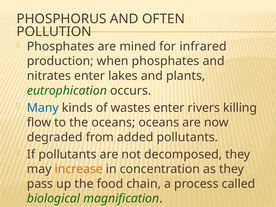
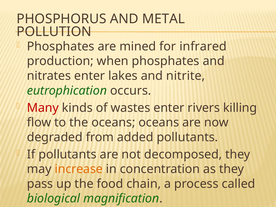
OFTEN: OFTEN -> METAL
plants: plants -> nitrite
Many colour: blue -> red
